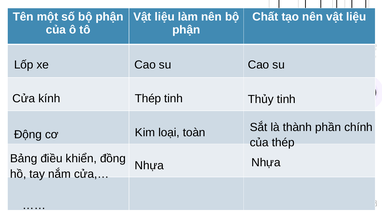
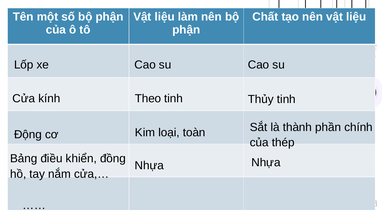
kính Thép: Thép -> Theo
